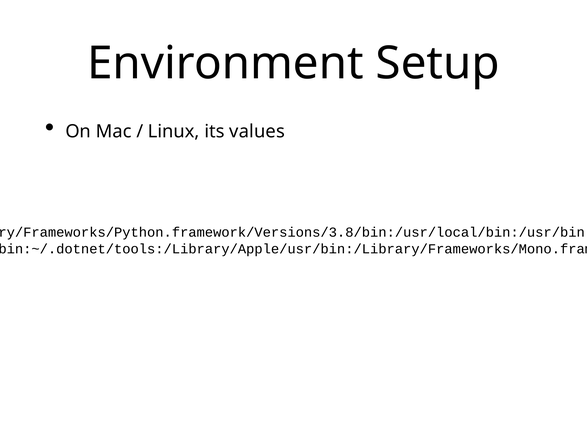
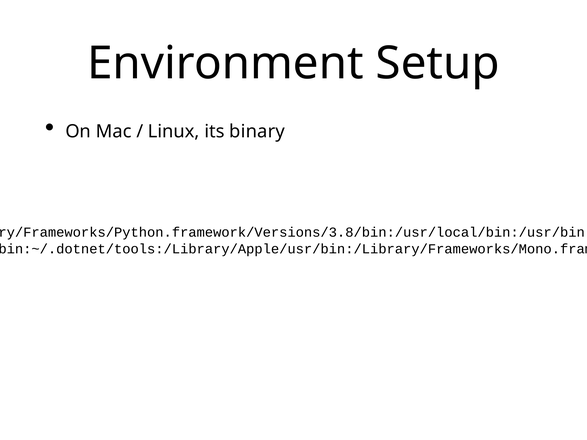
values: values -> binary
